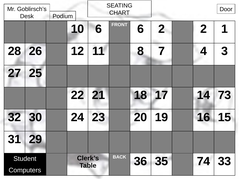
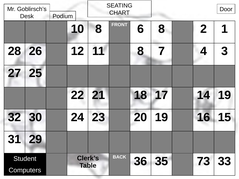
10 6: 6 -> 8
6 2: 2 -> 8
14 73: 73 -> 19
74: 74 -> 73
